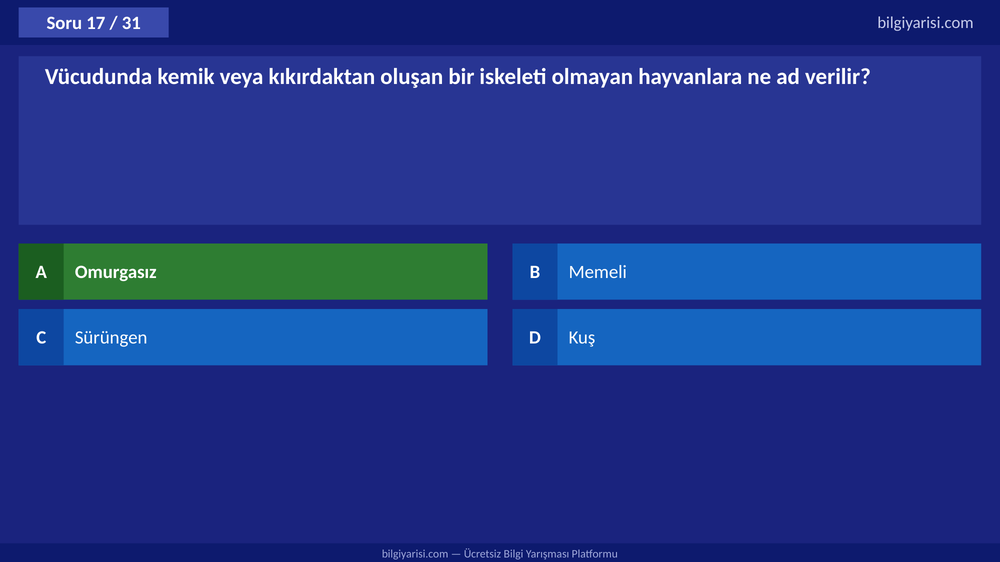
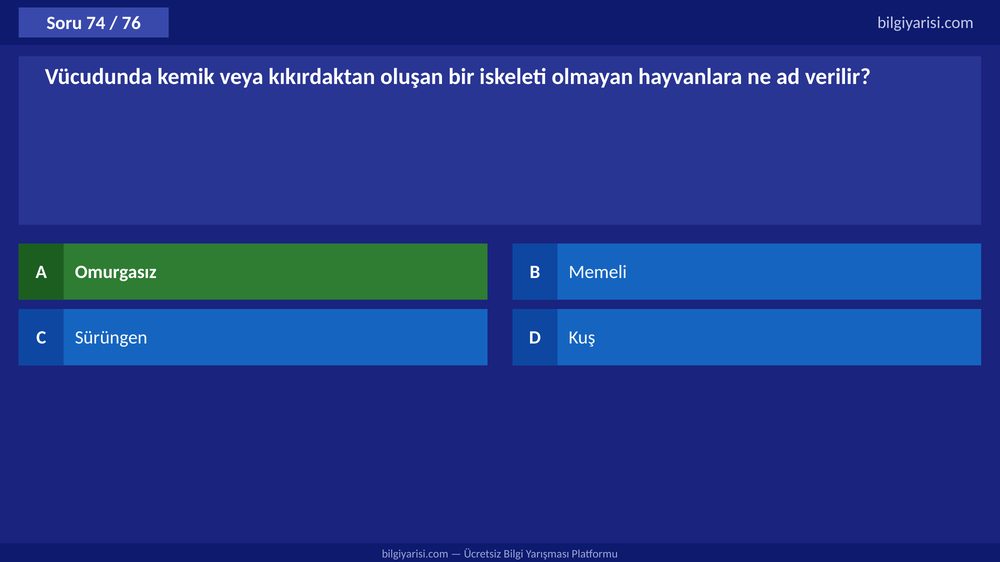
17: 17 -> 74
31: 31 -> 76
